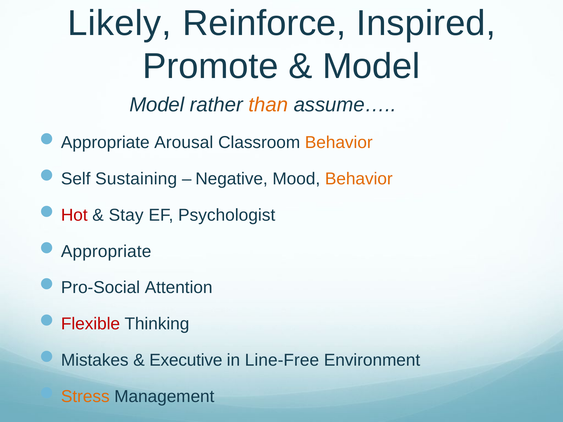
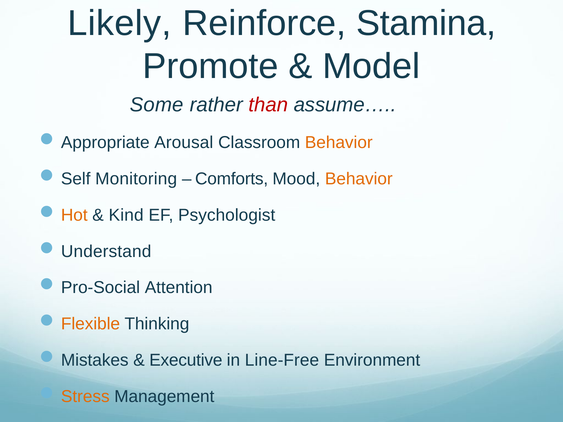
Inspired: Inspired -> Stamina
Model at (157, 105): Model -> Some
than colour: orange -> red
Sustaining: Sustaining -> Monitoring
Negative: Negative -> Comforts
Hot colour: red -> orange
Stay: Stay -> Kind
Appropriate at (106, 252): Appropriate -> Understand
Flexible colour: red -> orange
